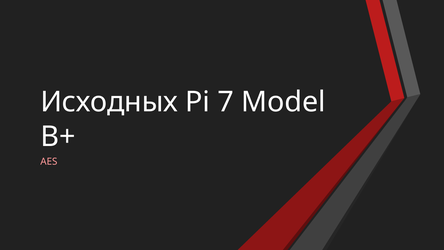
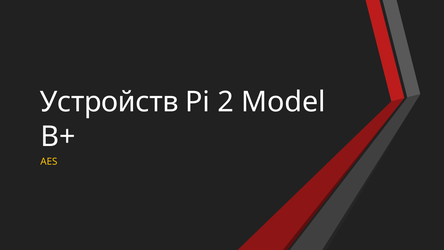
Исходных: Исходных -> Устройств
7: 7 -> 2
AES colour: pink -> yellow
